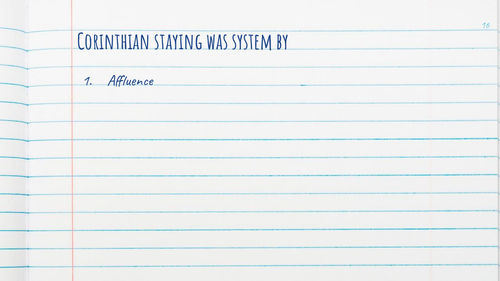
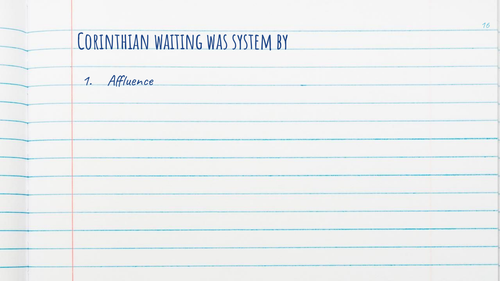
staying: staying -> waiting
